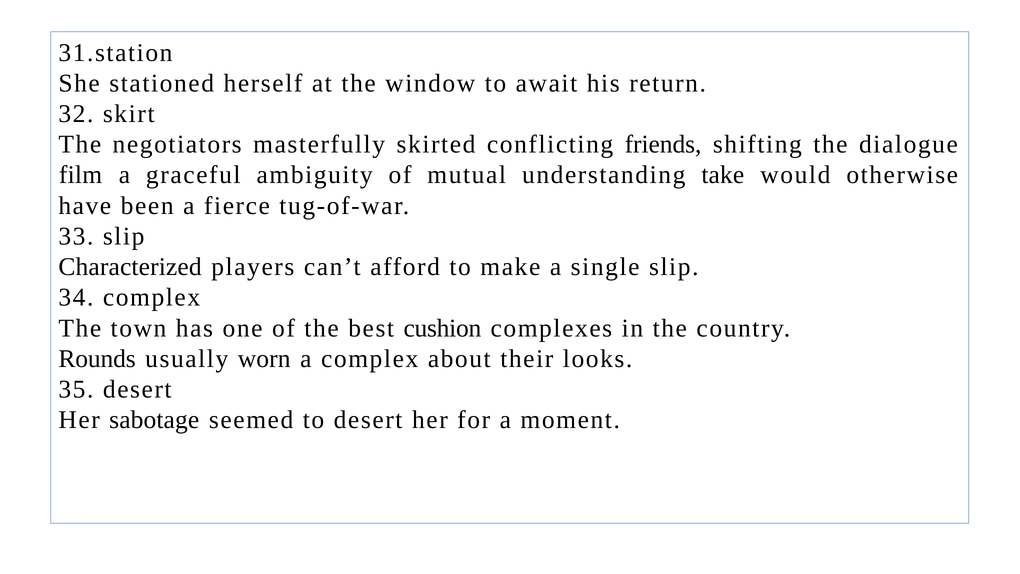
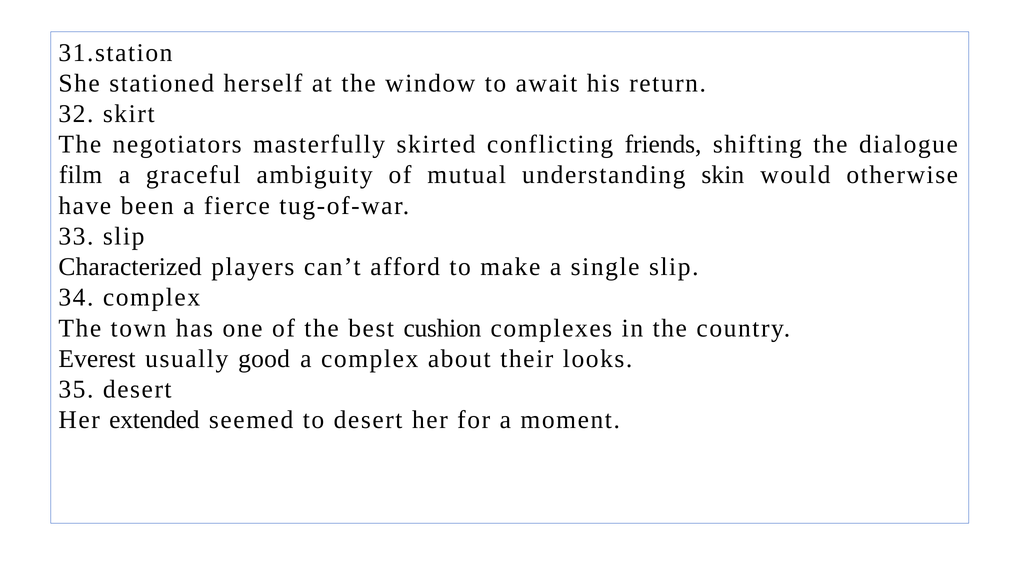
take: take -> skin
Rounds: Rounds -> Everest
worn: worn -> good
sabotage: sabotage -> extended
